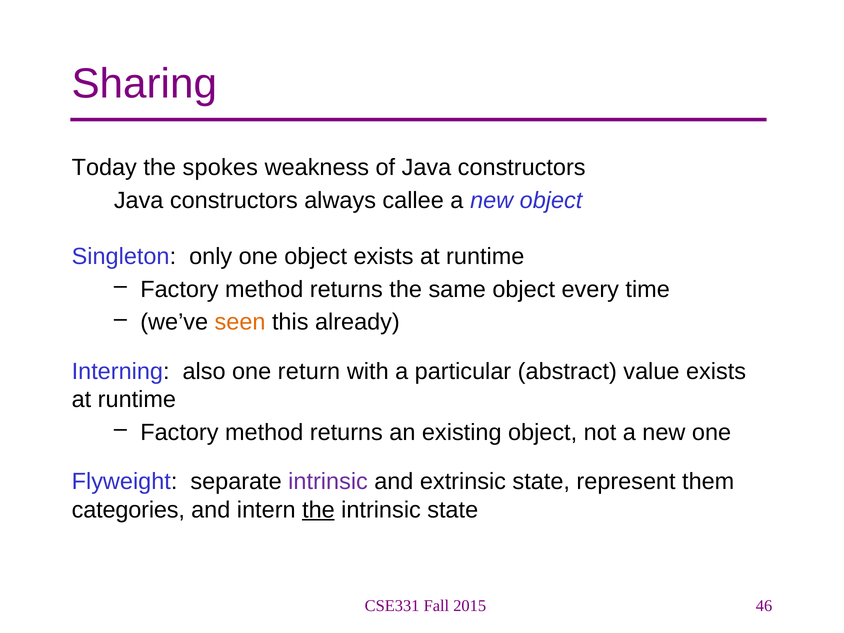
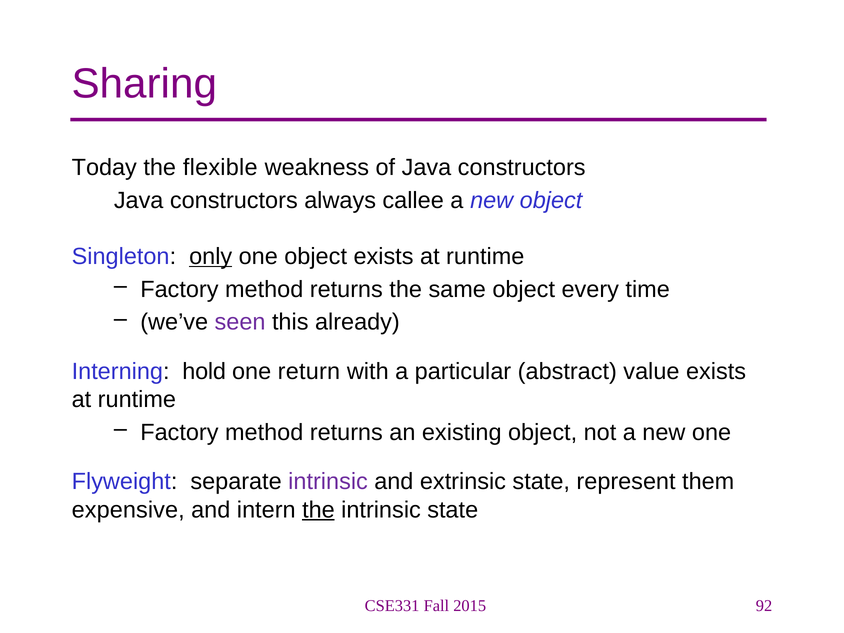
spokes: spokes -> flexible
only underline: none -> present
seen colour: orange -> purple
also: also -> hold
categories: categories -> expensive
46: 46 -> 92
